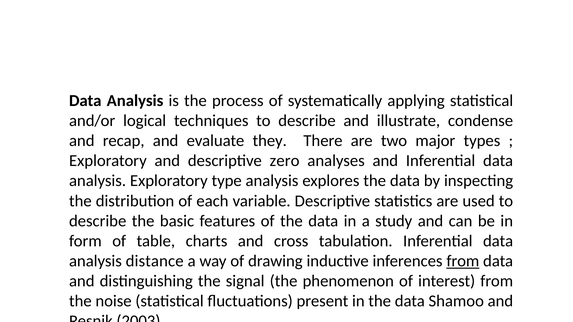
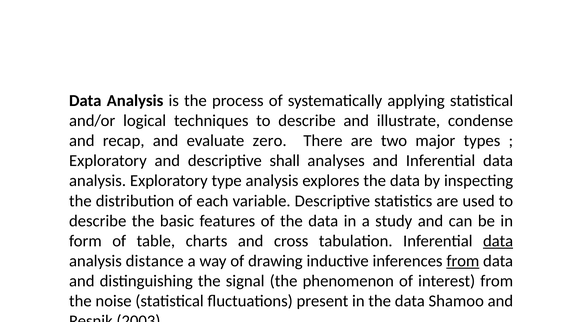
they: they -> zero
zero: zero -> shall
data at (498, 241) underline: none -> present
